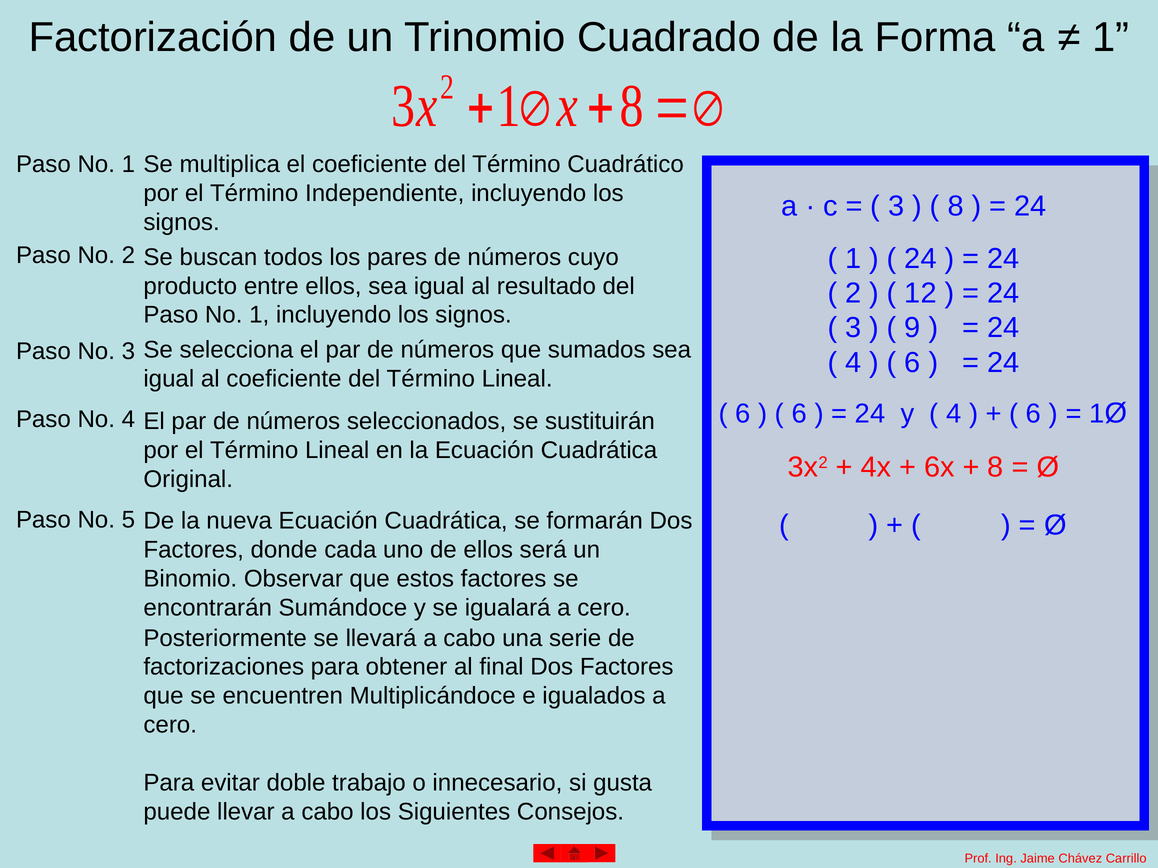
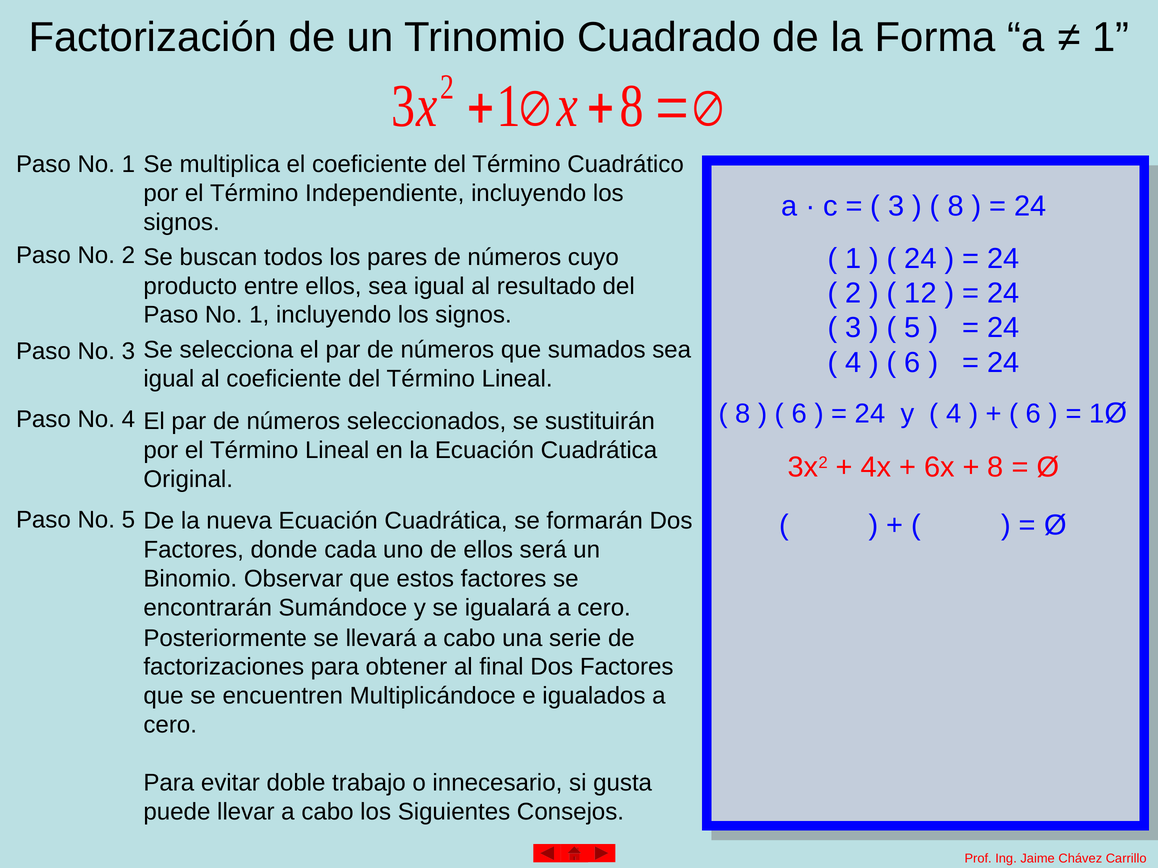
9 at (912, 328): 9 -> 5
6 at (743, 414): 6 -> 8
